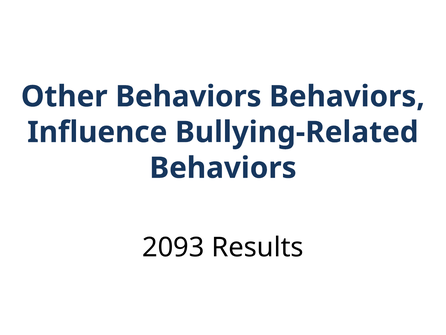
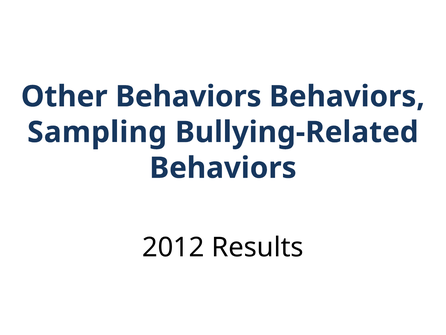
Influence: Influence -> Sampling
2093: 2093 -> 2012
